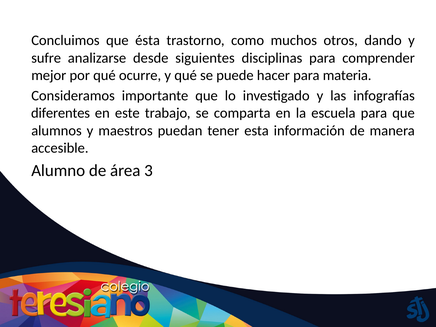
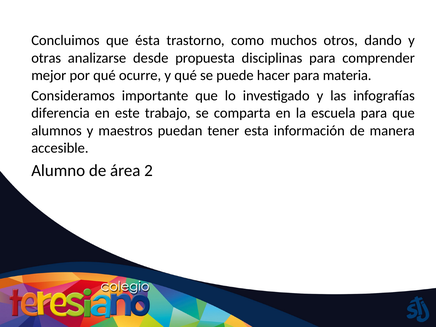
sufre: sufre -> otras
siguientes: siguientes -> propuesta
diferentes: diferentes -> diferencia
3: 3 -> 2
